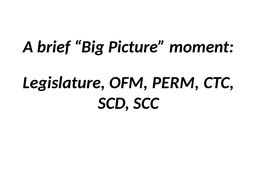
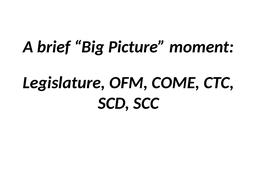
PERM: PERM -> COME
